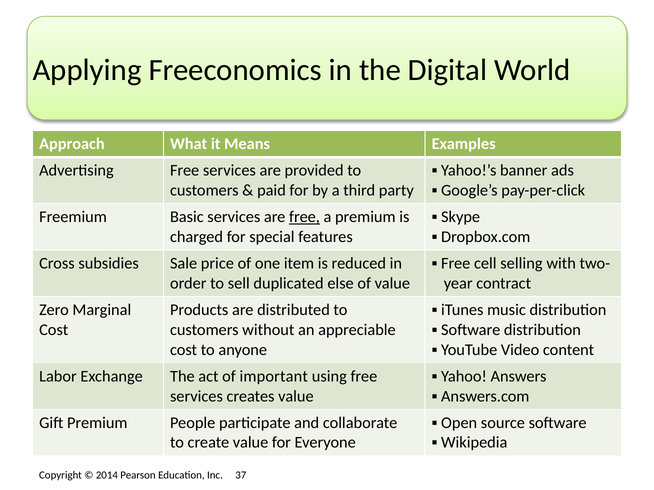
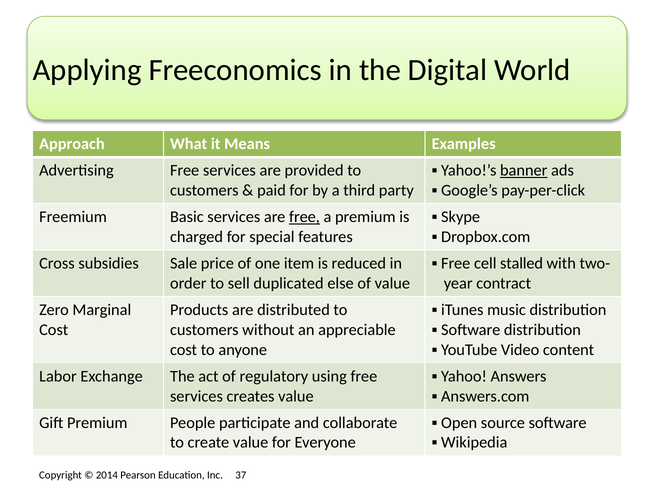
banner underline: none -> present
selling: selling -> stalled
important: important -> regulatory
